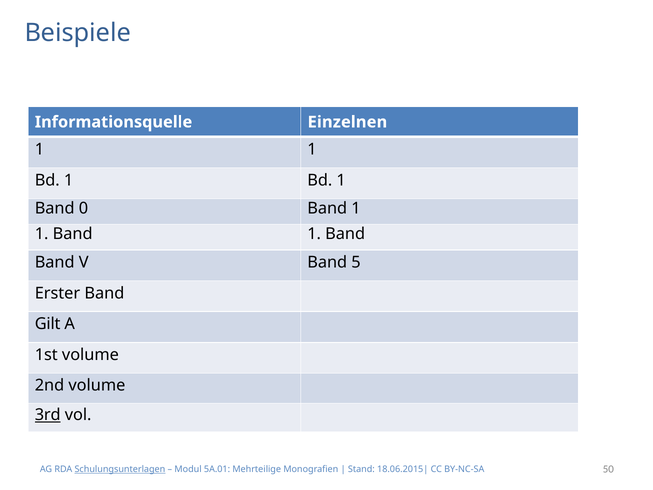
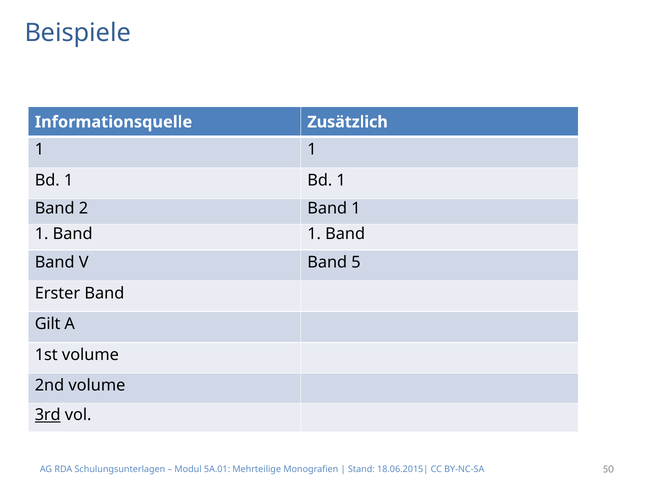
Einzelnen: Einzelnen -> Zusätzlich
0: 0 -> 2
Schulungsunterlagen underline: present -> none
